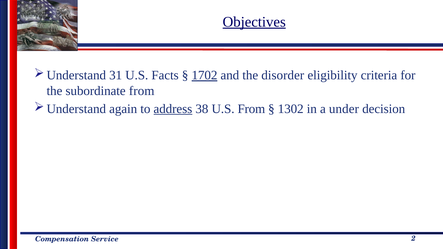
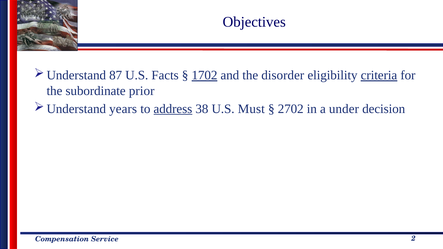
Objectives underline: present -> none
31: 31 -> 87
criteria underline: none -> present
subordinate from: from -> prior
again: again -> years
U.S From: From -> Must
1302: 1302 -> 2702
